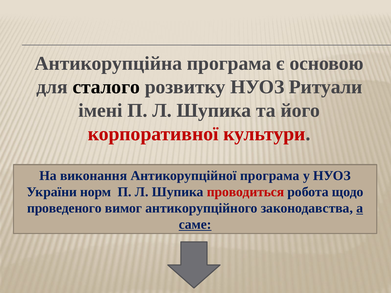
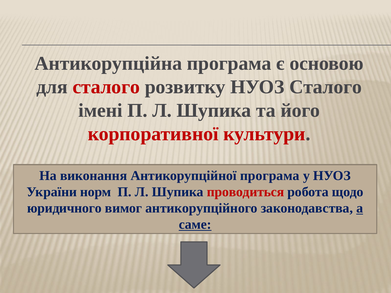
сталого at (106, 87) colour: black -> red
НУОЗ Ритуали: Ритуали -> Сталого
проведеного: проведеного -> юридичного
